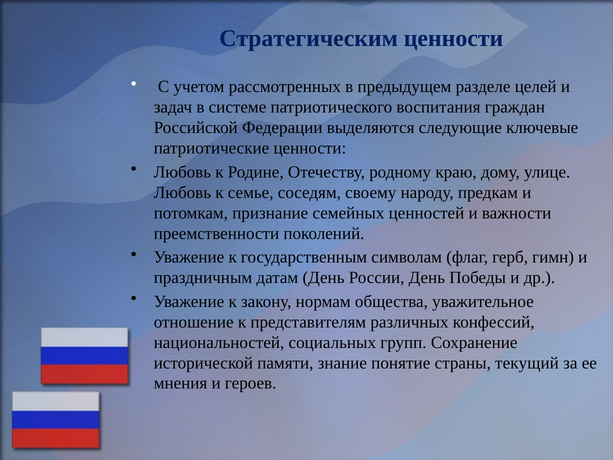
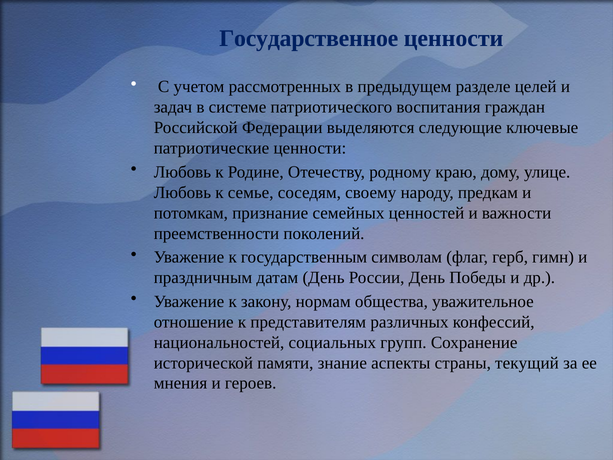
Стратегическим: Стратегическим -> Государственное
понятие: понятие -> аспекты
